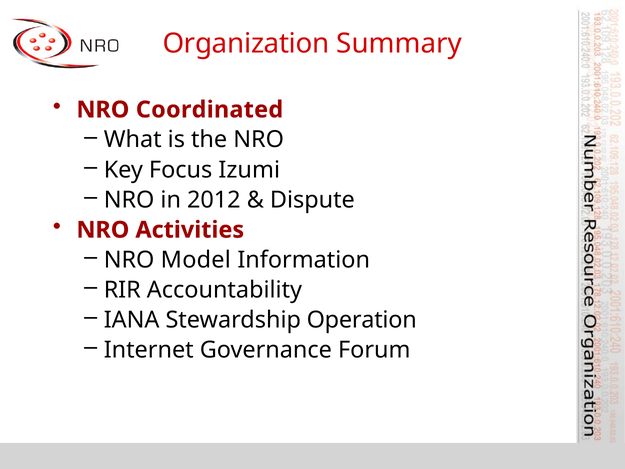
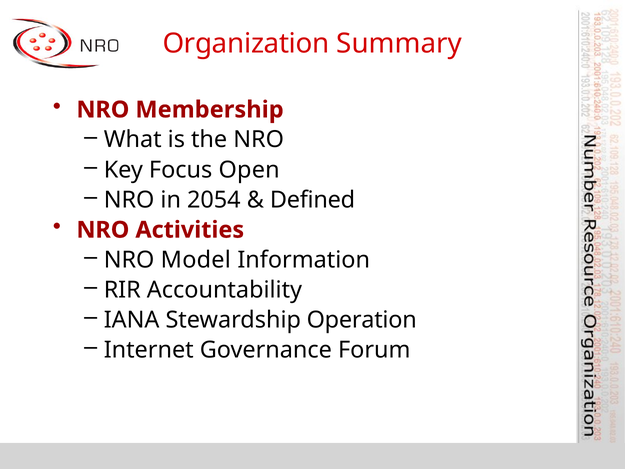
Coordinated: Coordinated -> Membership
Izumi: Izumi -> Open
2012: 2012 -> 2054
Dispute: Dispute -> Defined
